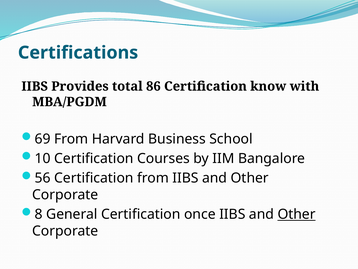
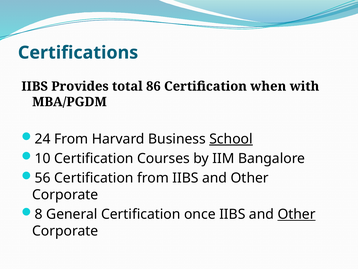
know: know -> when
69: 69 -> 24
School underline: none -> present
